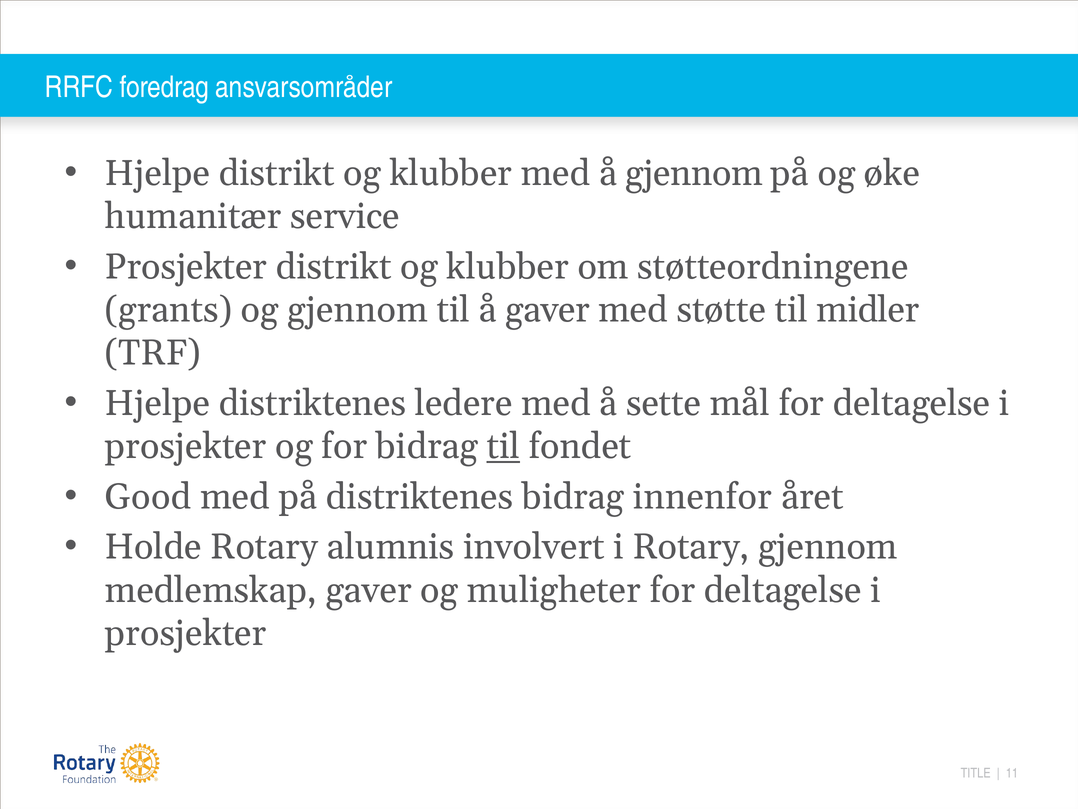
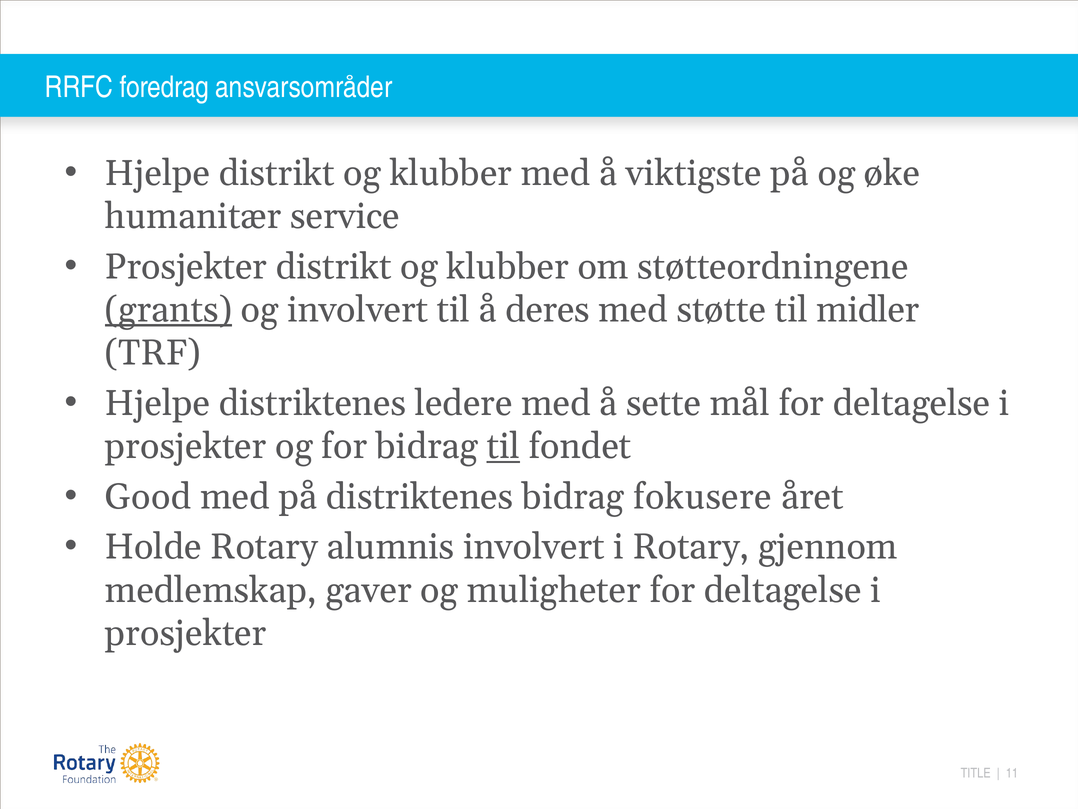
å gjennom: gjennom -> viktigste
grants underline: none -> present
og gjennom: gjennom -> involvert
å gaver: gaver -> deres
innenfor: innenfor -> fokusere
